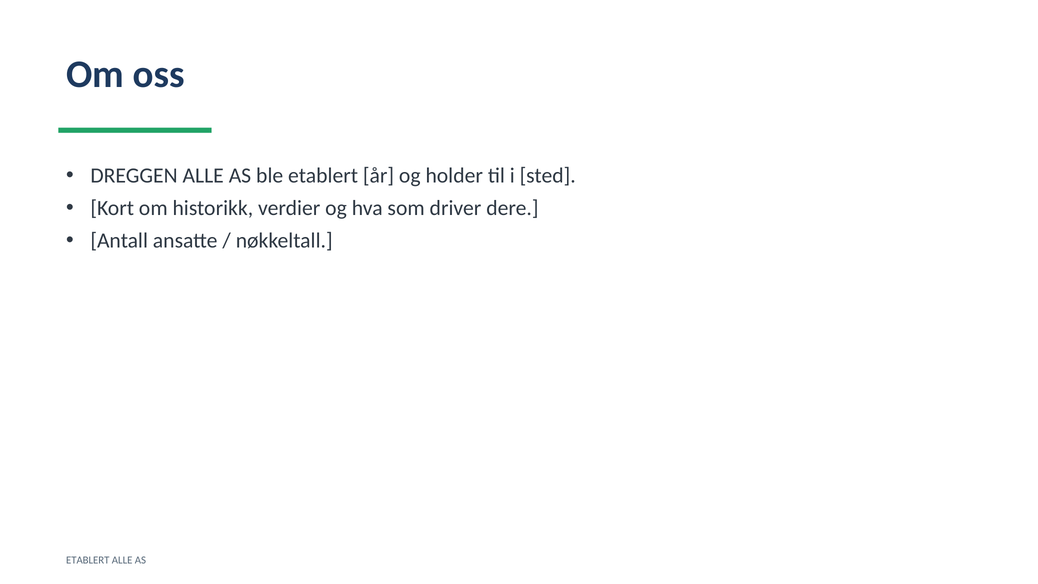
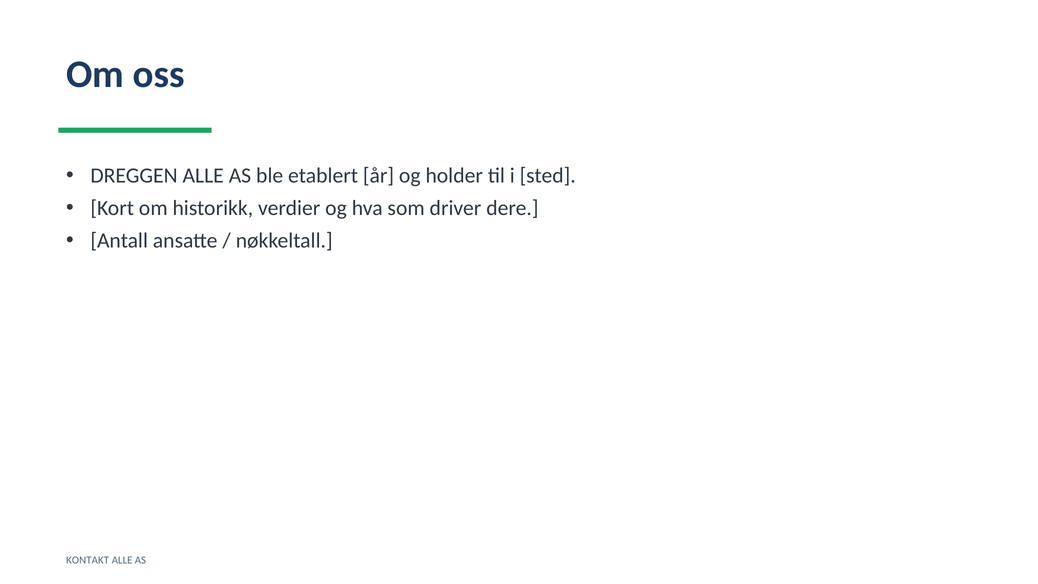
ETABLERT at (88, 560): ETABLERT -> KONTAKT
